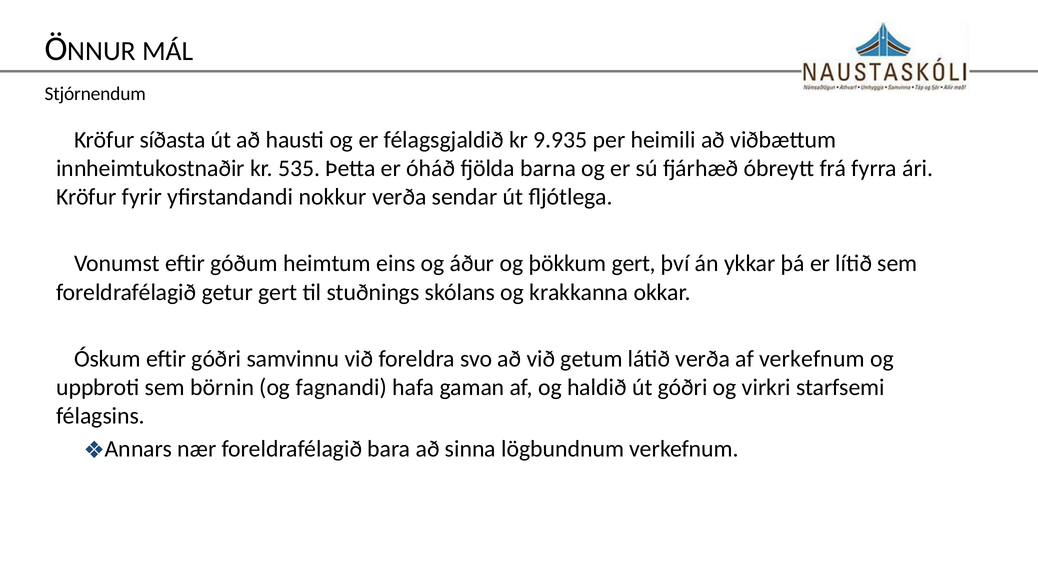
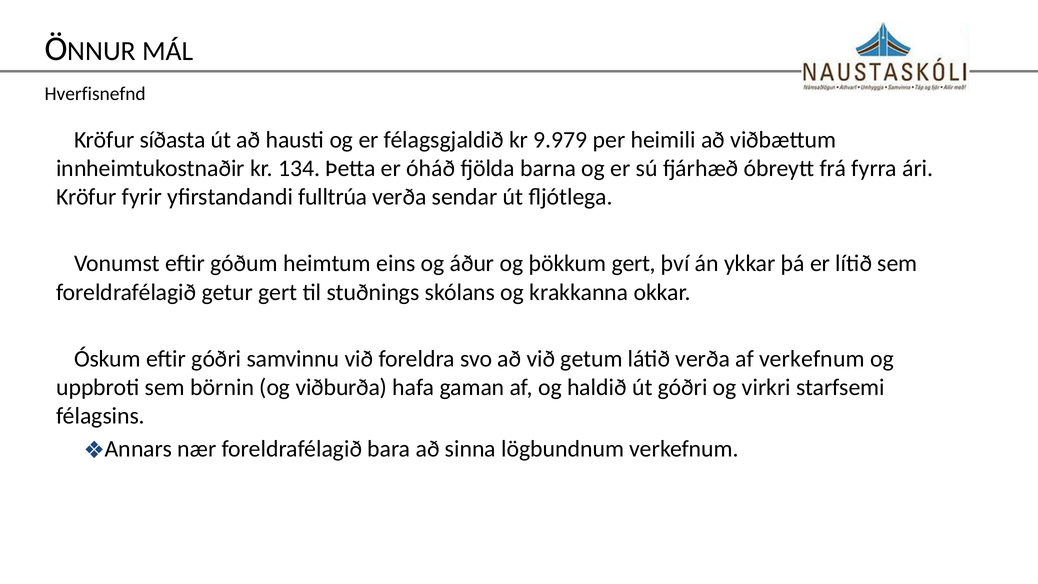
Stjórnendum: Stjórnendum -> Hverfisnefnd
9.935: 9.935 -> 9.979
535: 535 -> 134
nokkur: nokkur -> fulltrúa
fagnandi: fagnandi -> viðburða
